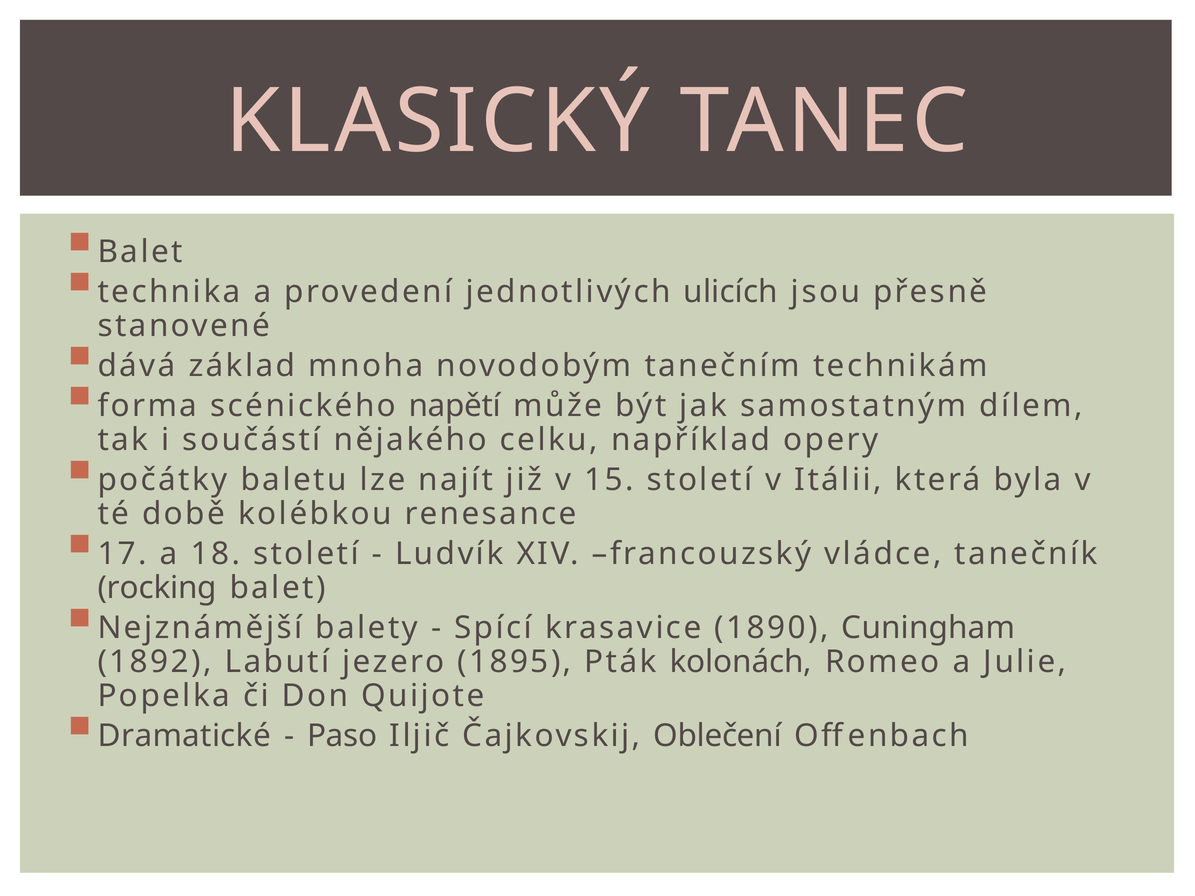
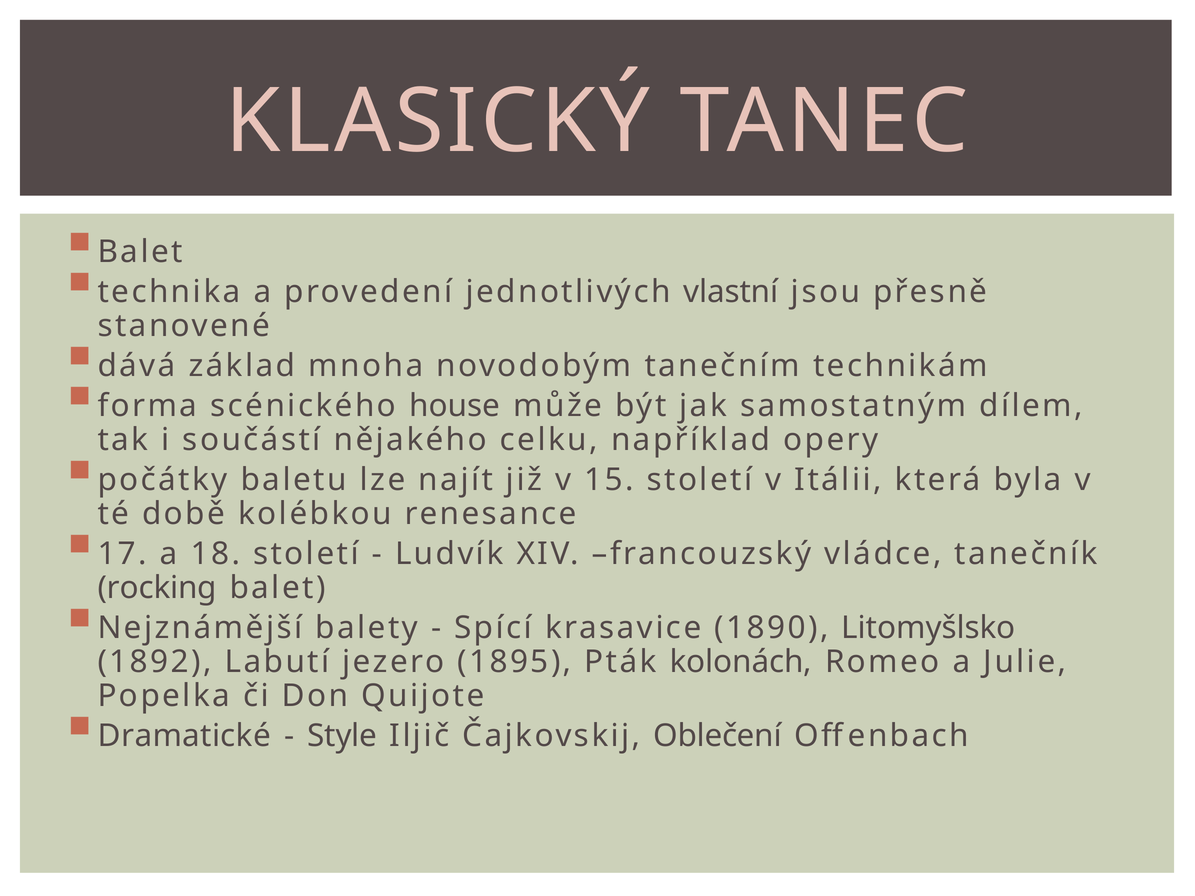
ulicích: ulicích -> vlastní
napětí: napětí -> house
Cuningham: Cuningham -> Litomyšlsko
Paso: Paso -> Style
